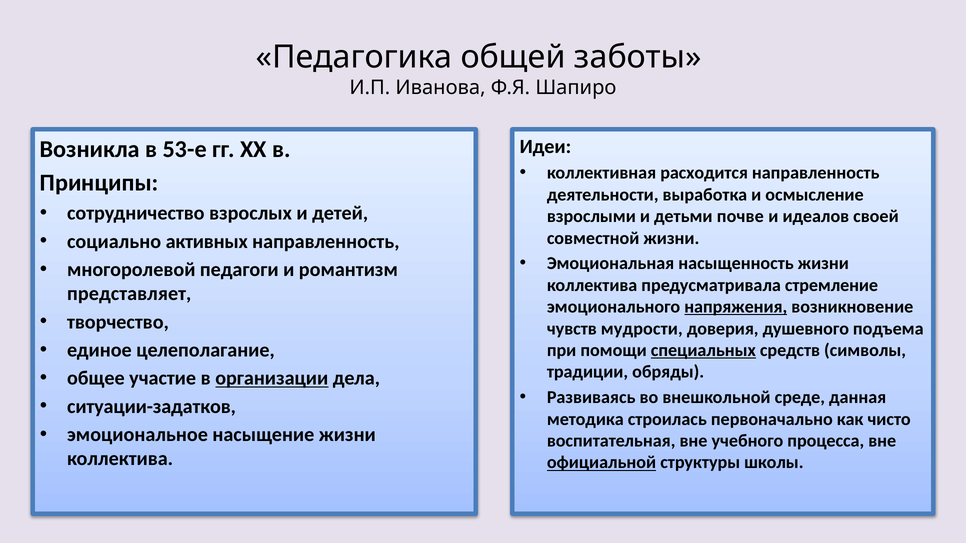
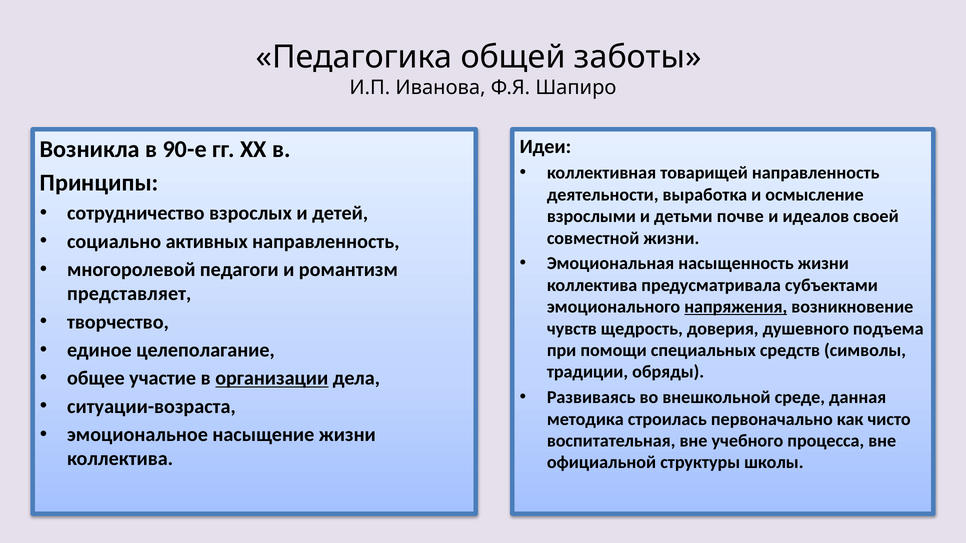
53-е: 53-е -> 90-е
расходится: расходится -> товарищей
стремление: стремление -> субъектами
мудрости: мудрости -> щедрость
специальных underline: present -> none
ситуации-задатков: ситуации-задатков -> ситуации-возраста
официальной underline: present -> none
